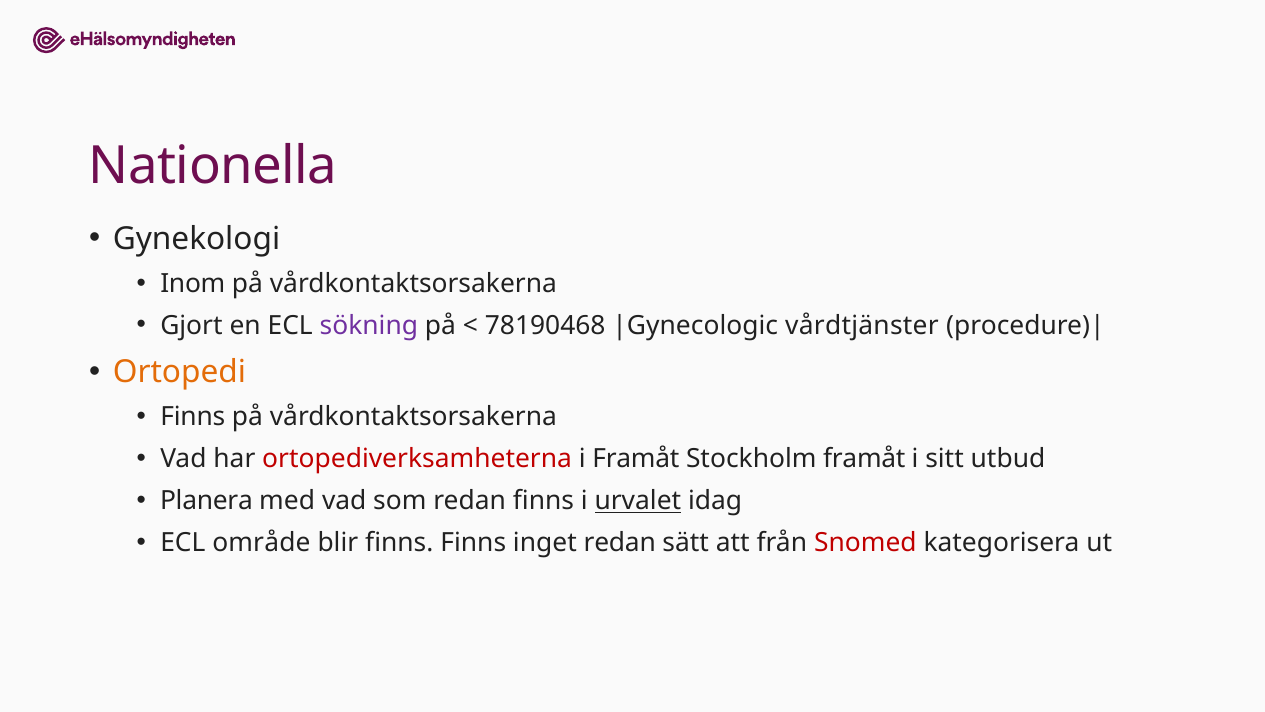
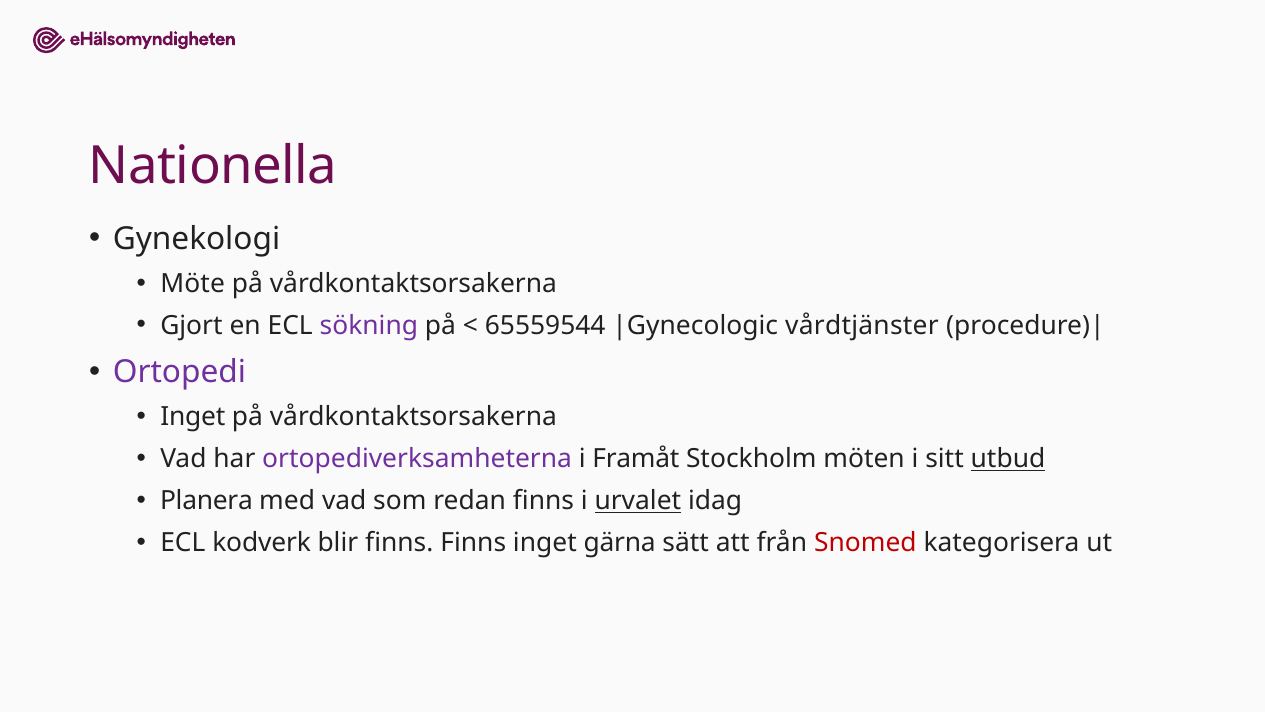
Inom: Inom -> Möte
78190468: 78190468 -> 65559544
Ortopedi colour: orange -> purple
Finns at (193, 417): Finns -> Inget
ortopediverksamheterna colour: red -> purple
Stockholm framåt: framåt -> möten
utbud underline: none -> present
område: område -> kodverk
inget redan: redan -> gärna
